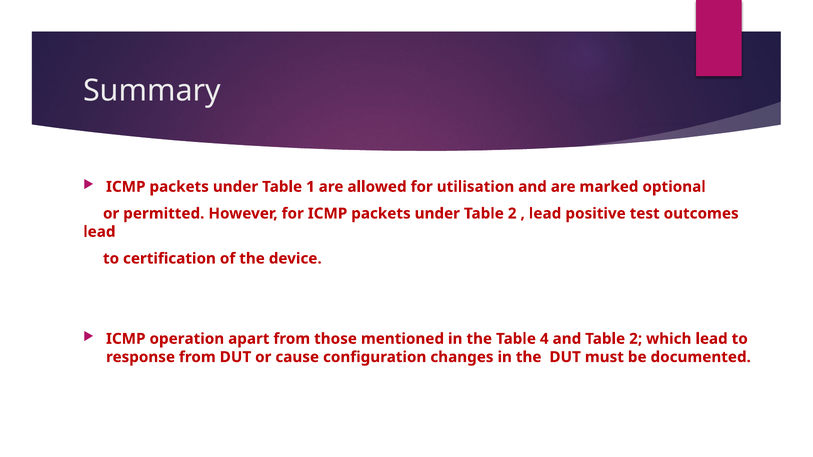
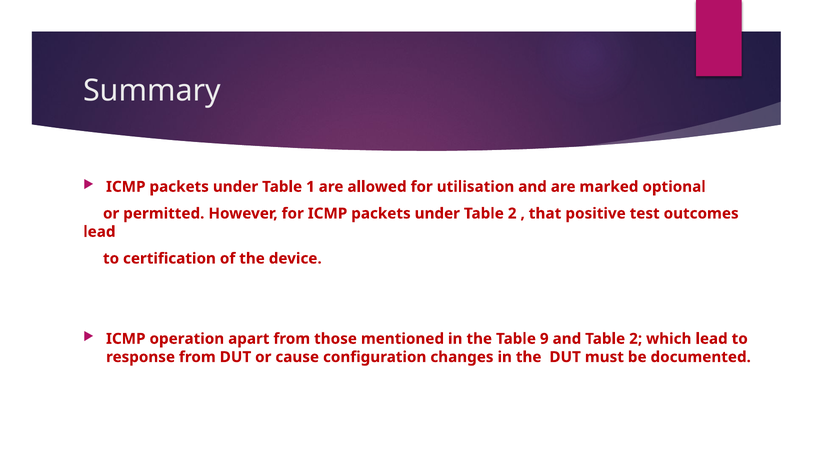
lead at (545, 214): lead -> that
4: 4 -> 9
